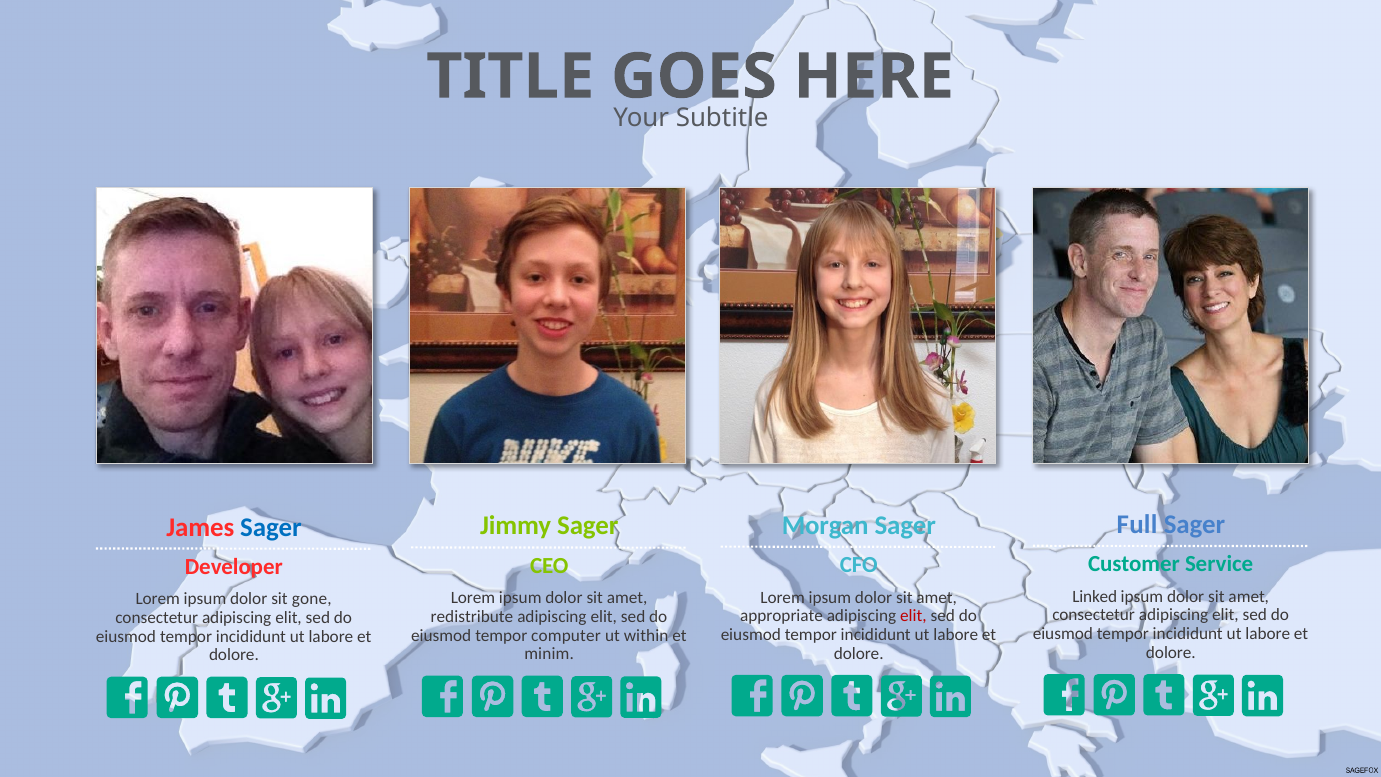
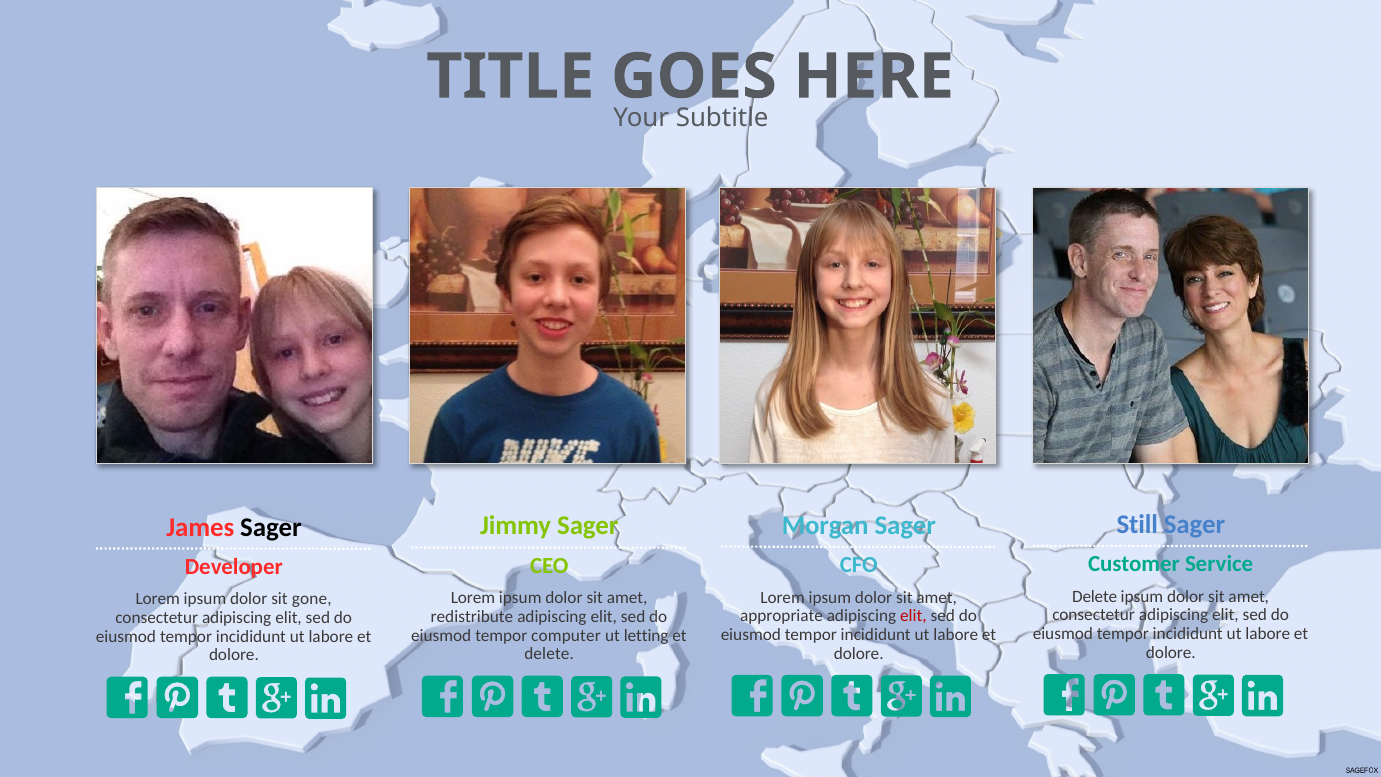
Full: Full -> Still
Sager at (271, 527) colour: blue -> black
Linked at (1095, 597): Linked -> Delete
within: within -> letting
minim at (549, 654): minim -> delete
